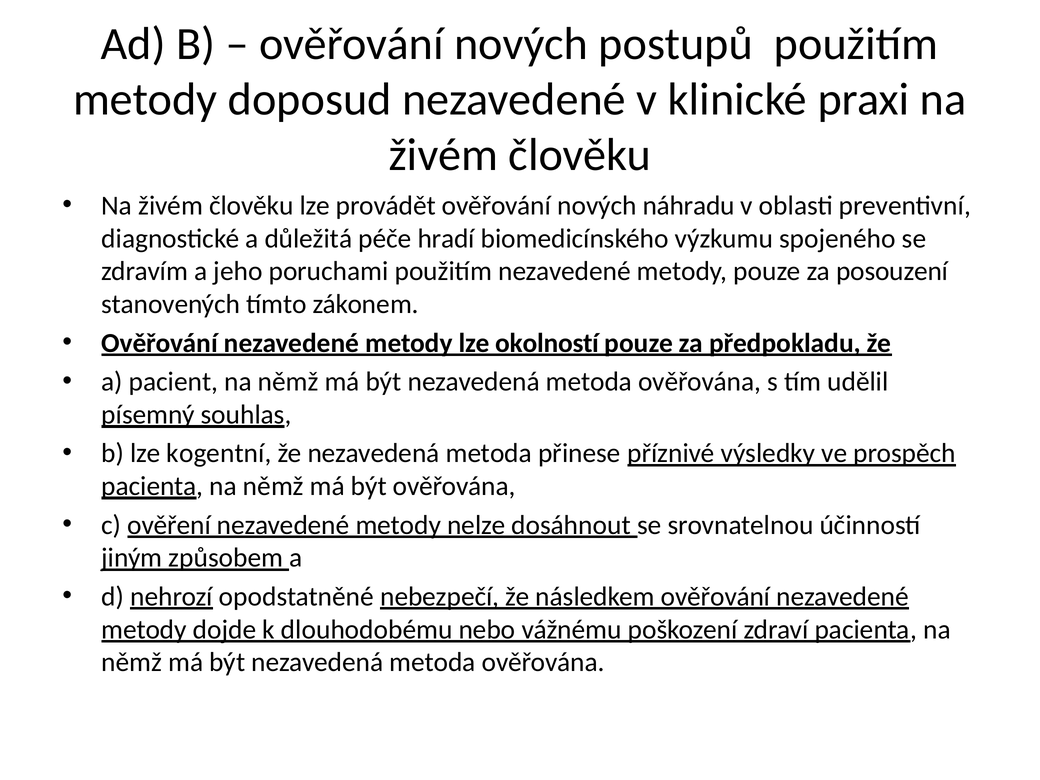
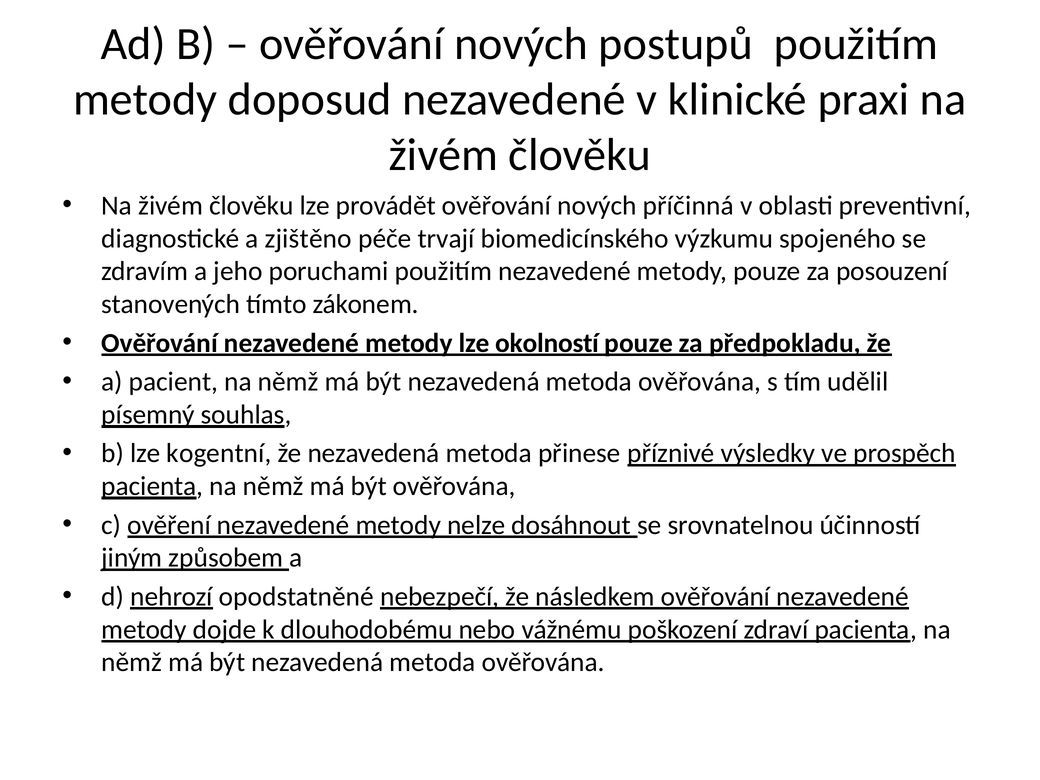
náhradu: náhradu -> příčinná
důležitá: důležitá -> zjištěno
hradí: hradí -> trvají
